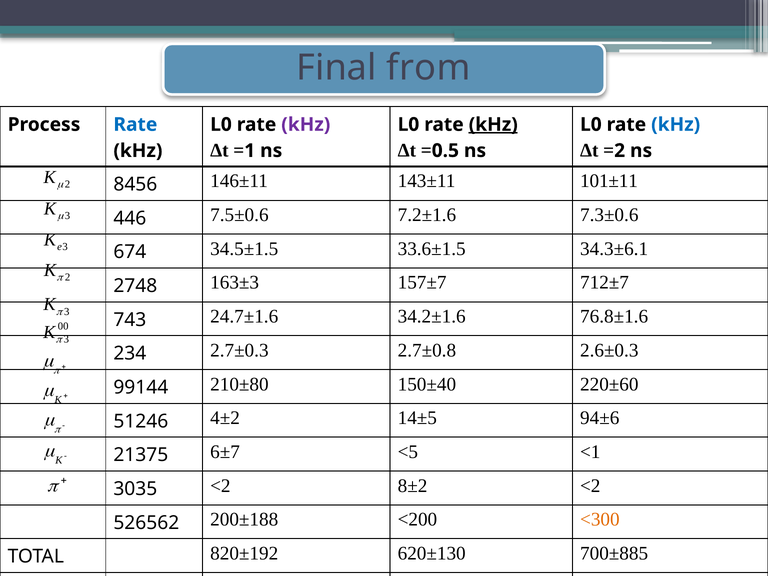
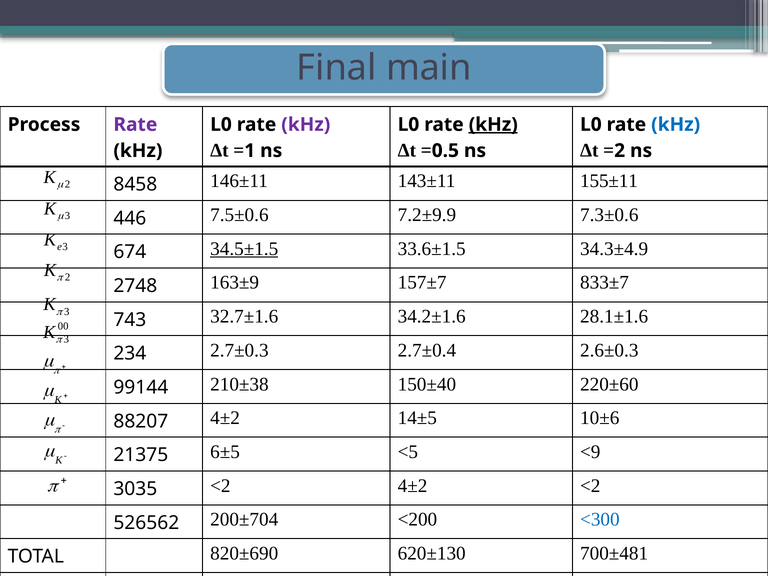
from: from -> main
Rate at (135, 125) colour: blue -> purple
8456: 8456 -> 8458
101±11: 101±11 -> 155±11
7.2±1.6: 7.2±1.6 -> 7.2±9.9
34.5±1.5 underline: none -> present
34.3±6.1: 34.3±6.1 -> 34.3±4.9
163±3: 163±3 -> 163±9
712±7: 712±7 -> 833±7
24.7±1.6: 24.7±1.6 -> 32.7±1.6
76.8±1.6: 76.8±1.6 -> 28.1±1.6
2.7±0.8: 2.7±0.8 -> 2.7±0.4
210±80: 210±80 -> 210±38
51246: 51246 -> 88207
94±6: 94±6 -> 10±6
6±7: 6±7 -> 6±5
<1: <1 -> <9
<2 8±2: 8±2 -> 4±2
200±188: 200±188 -> 200±704
<300 colour: orange -> blue
820±192: 820±192 -> 820±690
700±885: 700±885 -> 700±481
